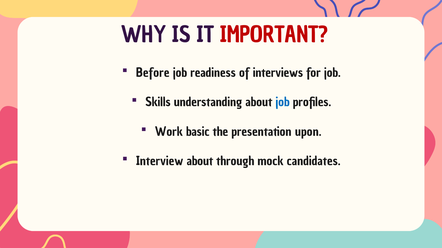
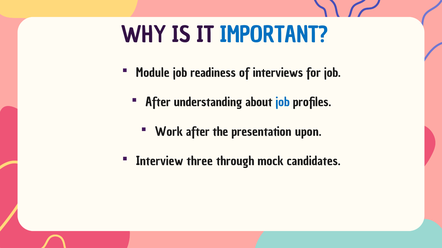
IMPORTANT colour: red -> blue
Before: Before -> Module
Skills at (158, 103): Skills -> After
Work basic: basic -> after
Interview about: about -> three
